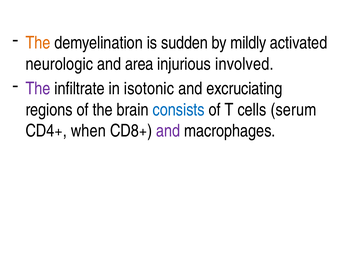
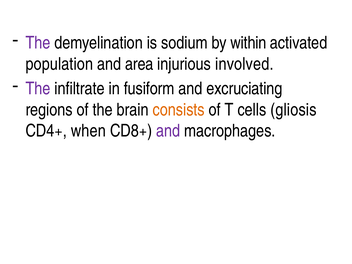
The at (38, 43) colour: orange -> purple
sudden: sudden -> sodium
mildly: mildly -> within
neurologic: neurologic -> population
isotonic: isotonic -> fusiform
consists colour: blue -> orange
serum: serum -> gliosis
